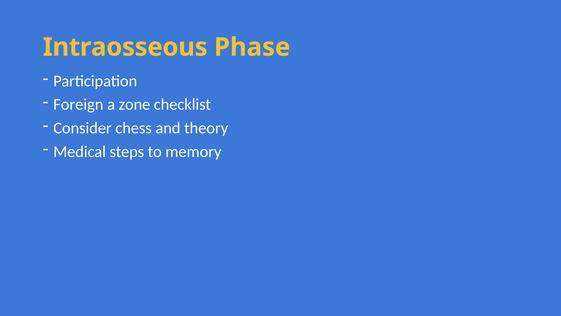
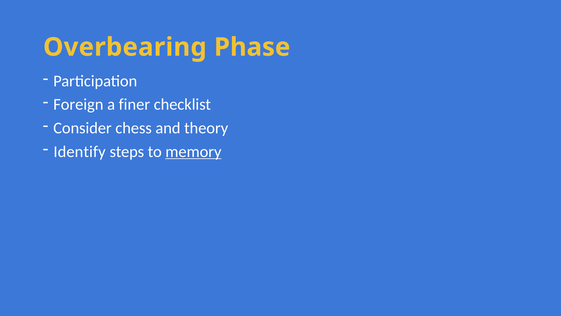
Intraosseous: Intraosseous -> Overbearing
zone: zone -> finer
Medical: Medical -> Identify
memory underline: none -> present
